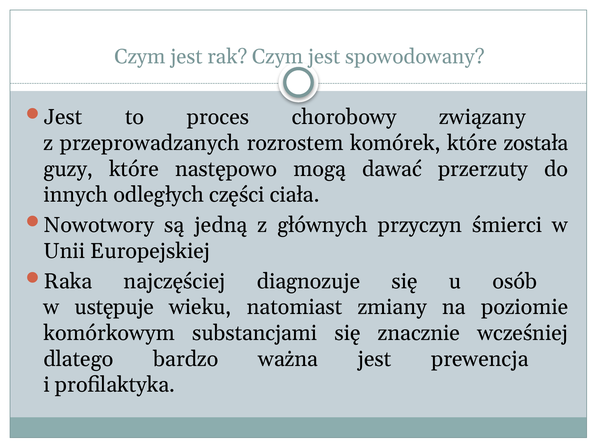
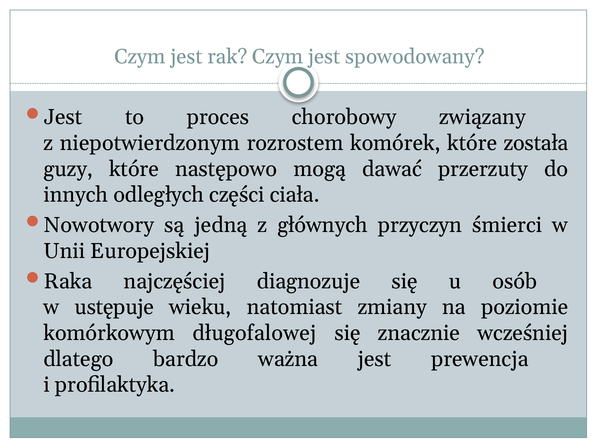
przeprowadzanych: przeprowadzanych -> niepotwierdzonym
substancjami: substancjami -> długofalowej
